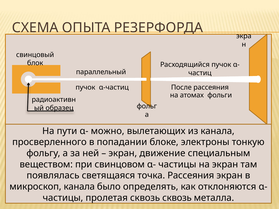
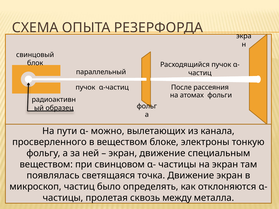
в попадании: попадании -> веществом
точка Рассеяния: Рассеяния -> Движение
микроскоп канала: канала -> частиц
сквозь сквозь: сквозь -> между
